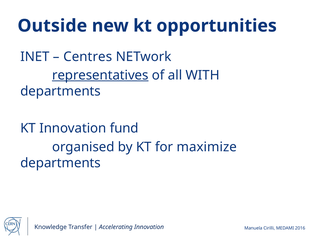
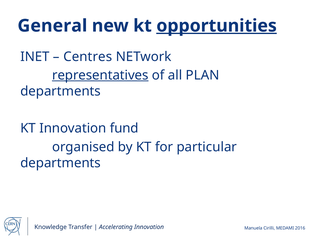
Outside: Outside -> General
opportunities underline: none -> present
WITH: WITH -> PLAN
maximize: maximize -> particular
